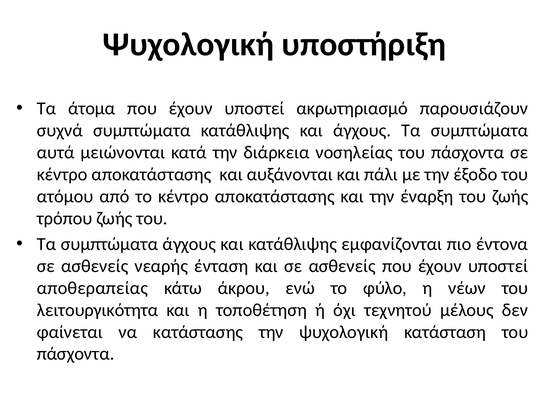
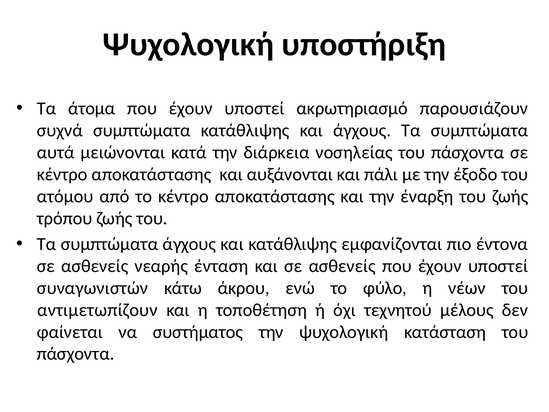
αποθεραπείας: αποθεραπείας -> συναγωνιστών
λειτουργικότητα: λειτουργικότητα -> αντιμετωπίζουν
κατάστασης: κατάστασης -> συστήματος
